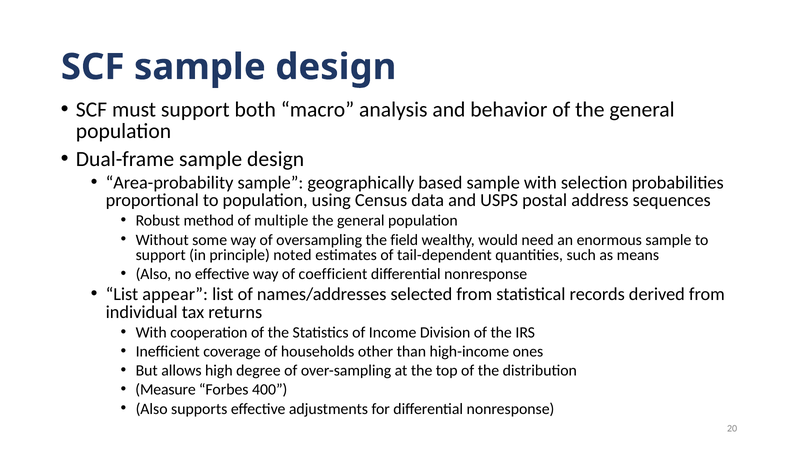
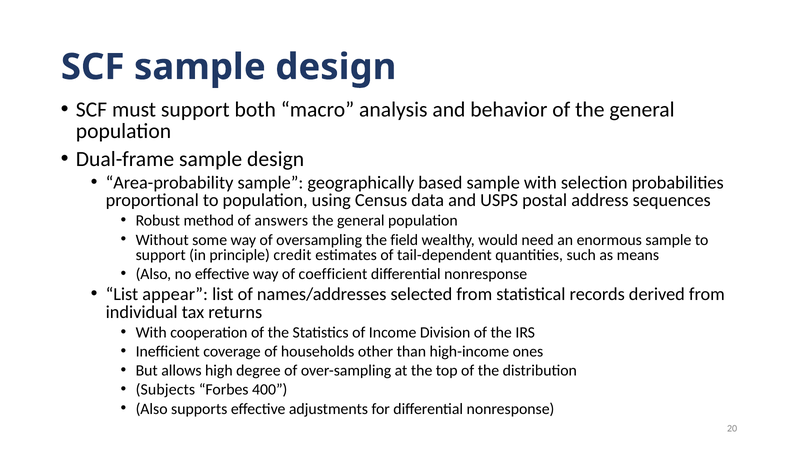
multiple: multiple -> answers
noted: noted -> credit
Measure: Measure -> Subjects
